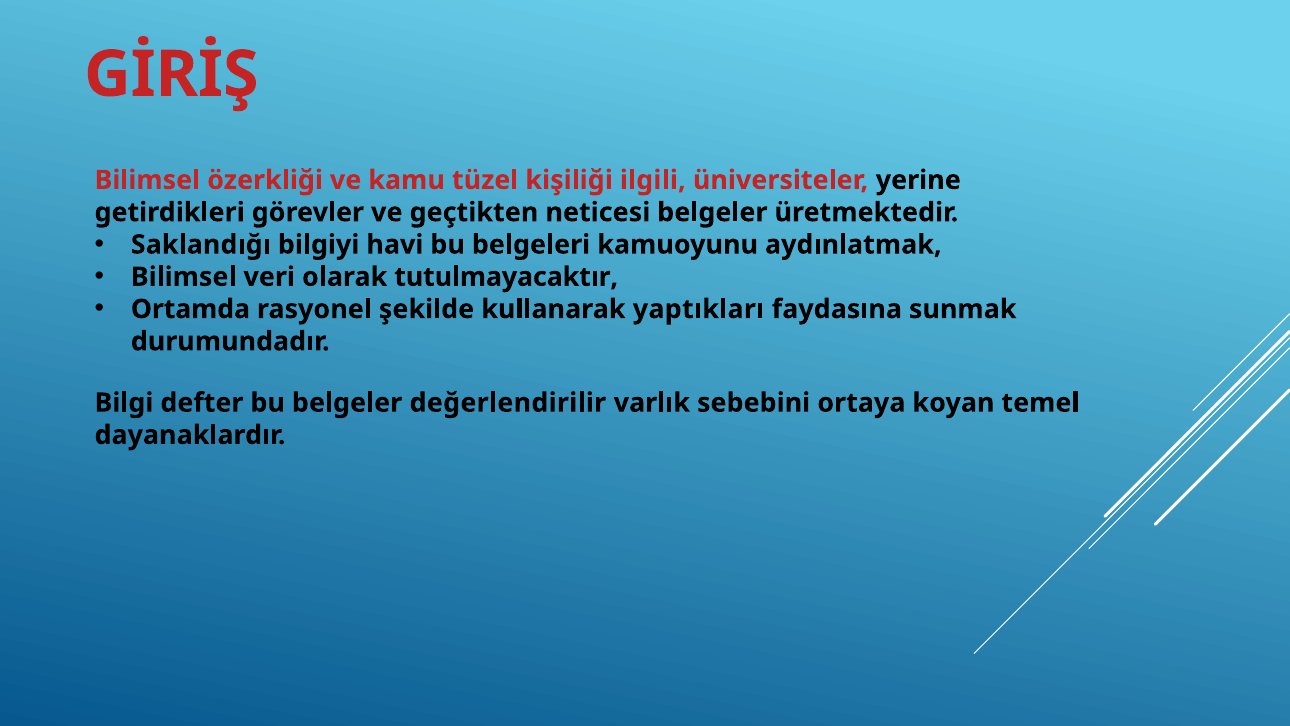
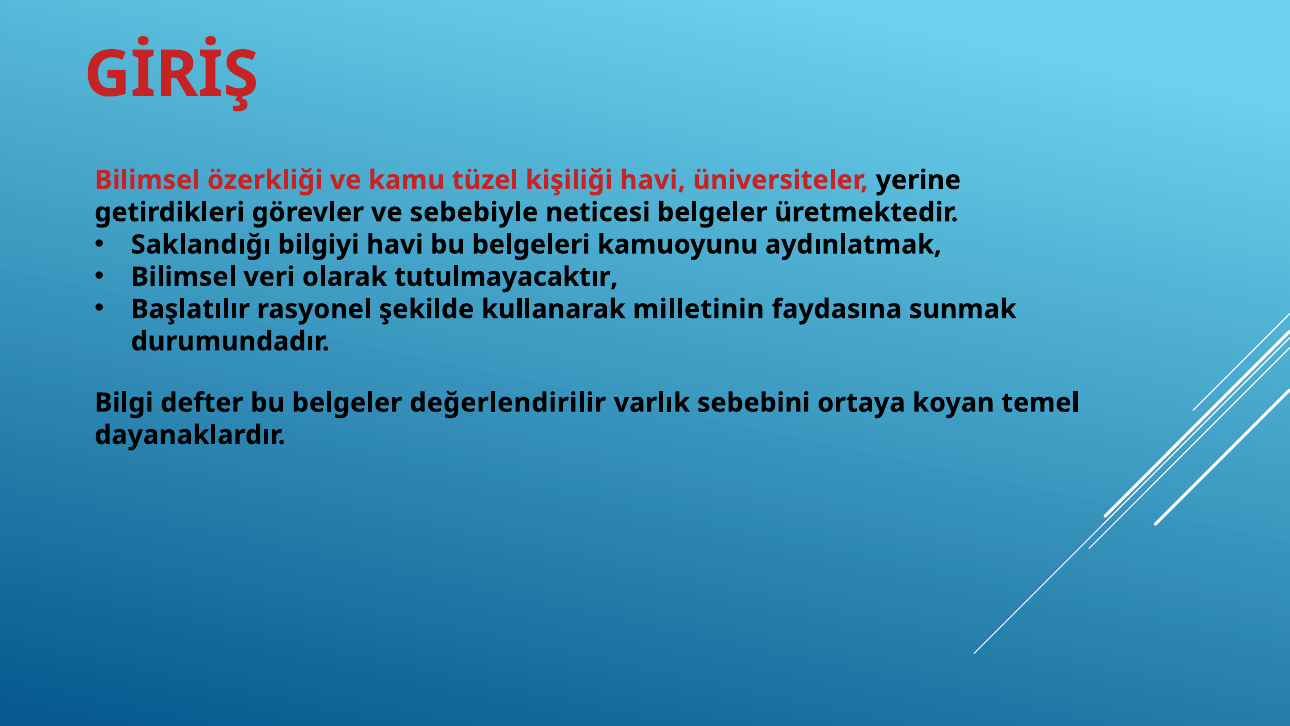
kişiliği ilgili: ilgili -> havi
geçtikten: geçtikten -> sebebiyle
Ortamda: Ortamda -> Başlatılır
yaptıkları: yaptıkları -> milletinin
